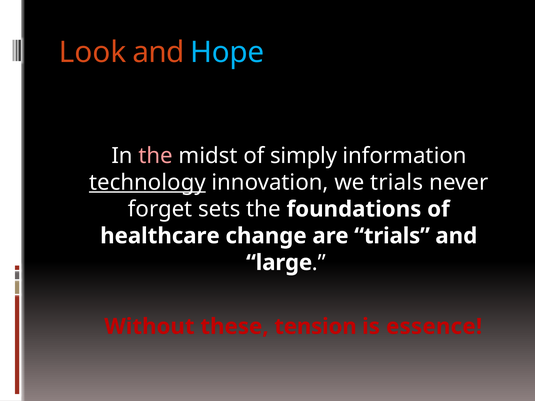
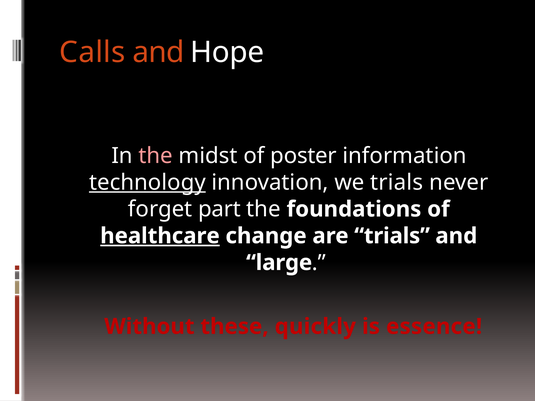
Look: Look -> Calls
Hope colour: light blue -> white
simply: simply -> poster
sets: sets -> part
healthcare underline: none -> present
tension: tension -> quickly
